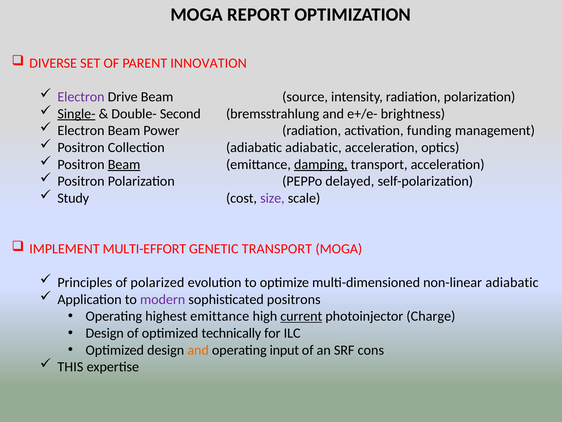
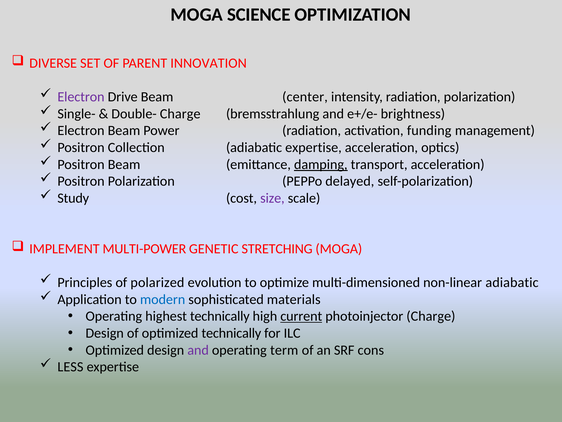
REPORT: REPORT -> SCIENCE
source: source -> center
Single- underline: present -> none
Double- Second: Second -> Charge
adiabatic adiabatic: adiabatic -> expertise
Beam at (124, 164) underline: present -> none
MULTI-EFFORT: MULTI-EFFORT -> MULTI-POWER
GENETIC TRANSPORT: TRANSPORT -> STRETCHING
modern colour: purple -> blue
positrons: positrons -> materials
highest emittance: emittance -> technically
and at (198, 350) colour: orange -> purple
input: input -> term
THIS: THIS -> LESS
